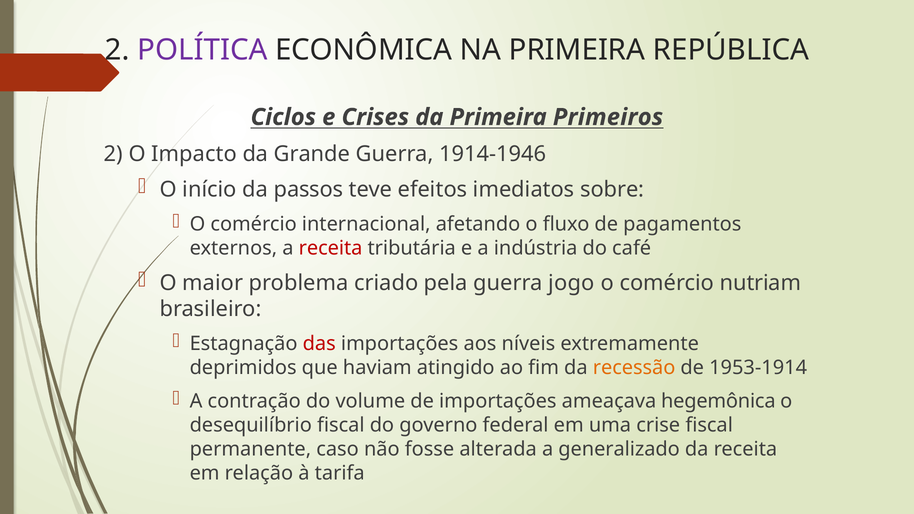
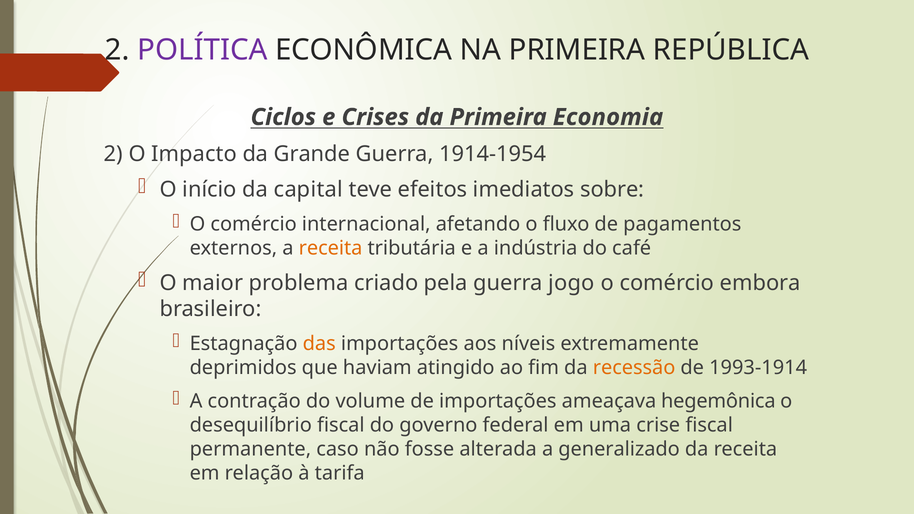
Primeiros: Primeiros -> Economia
1914-1946: 1914-1946 -> 1914-1954
passos: passos -> capital
receita at (331, 248) colour: red -> orange
nutriam: nutriam -> embora
das colour: red -> orange
1953-1914: 1953-1914 -> 1993-1914
